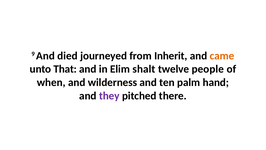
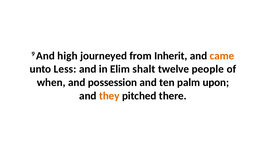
died: died -> high
That: That -> Less
wilderness: wilderness -> possession
hand: hand -> upon
they colour: purple -> orange
